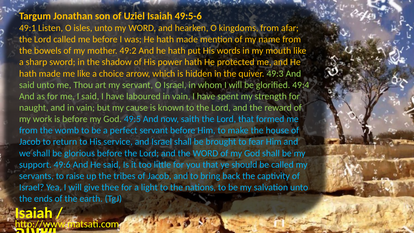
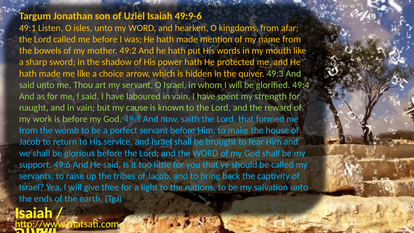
49:5-6: 49:5-6 -> 49:9-6
